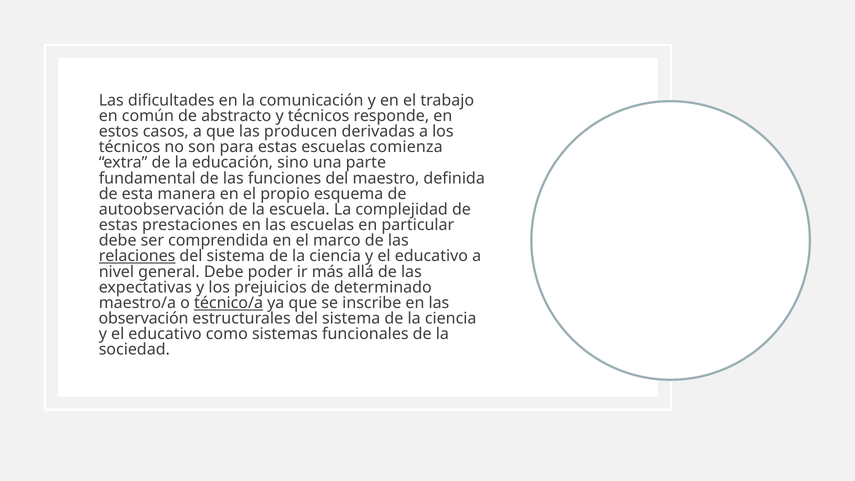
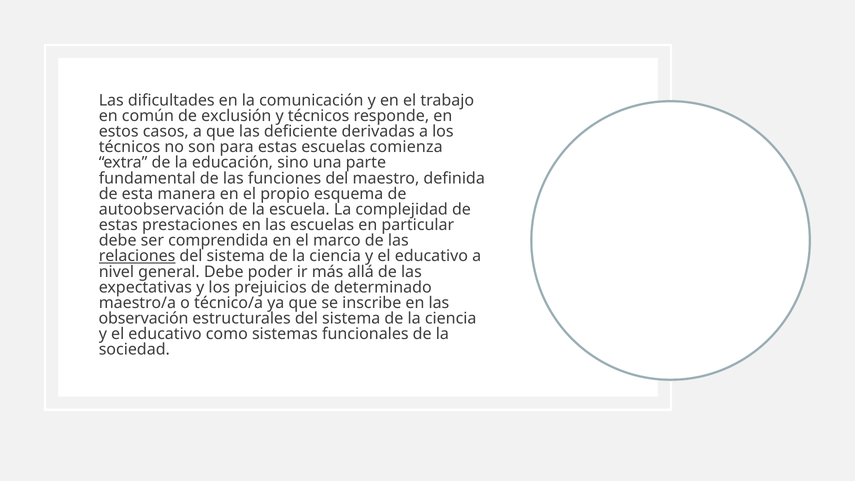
abstracto: abstracto -> exclusión
producen: producen -> deficiente
técnico/a underline: present -> none
